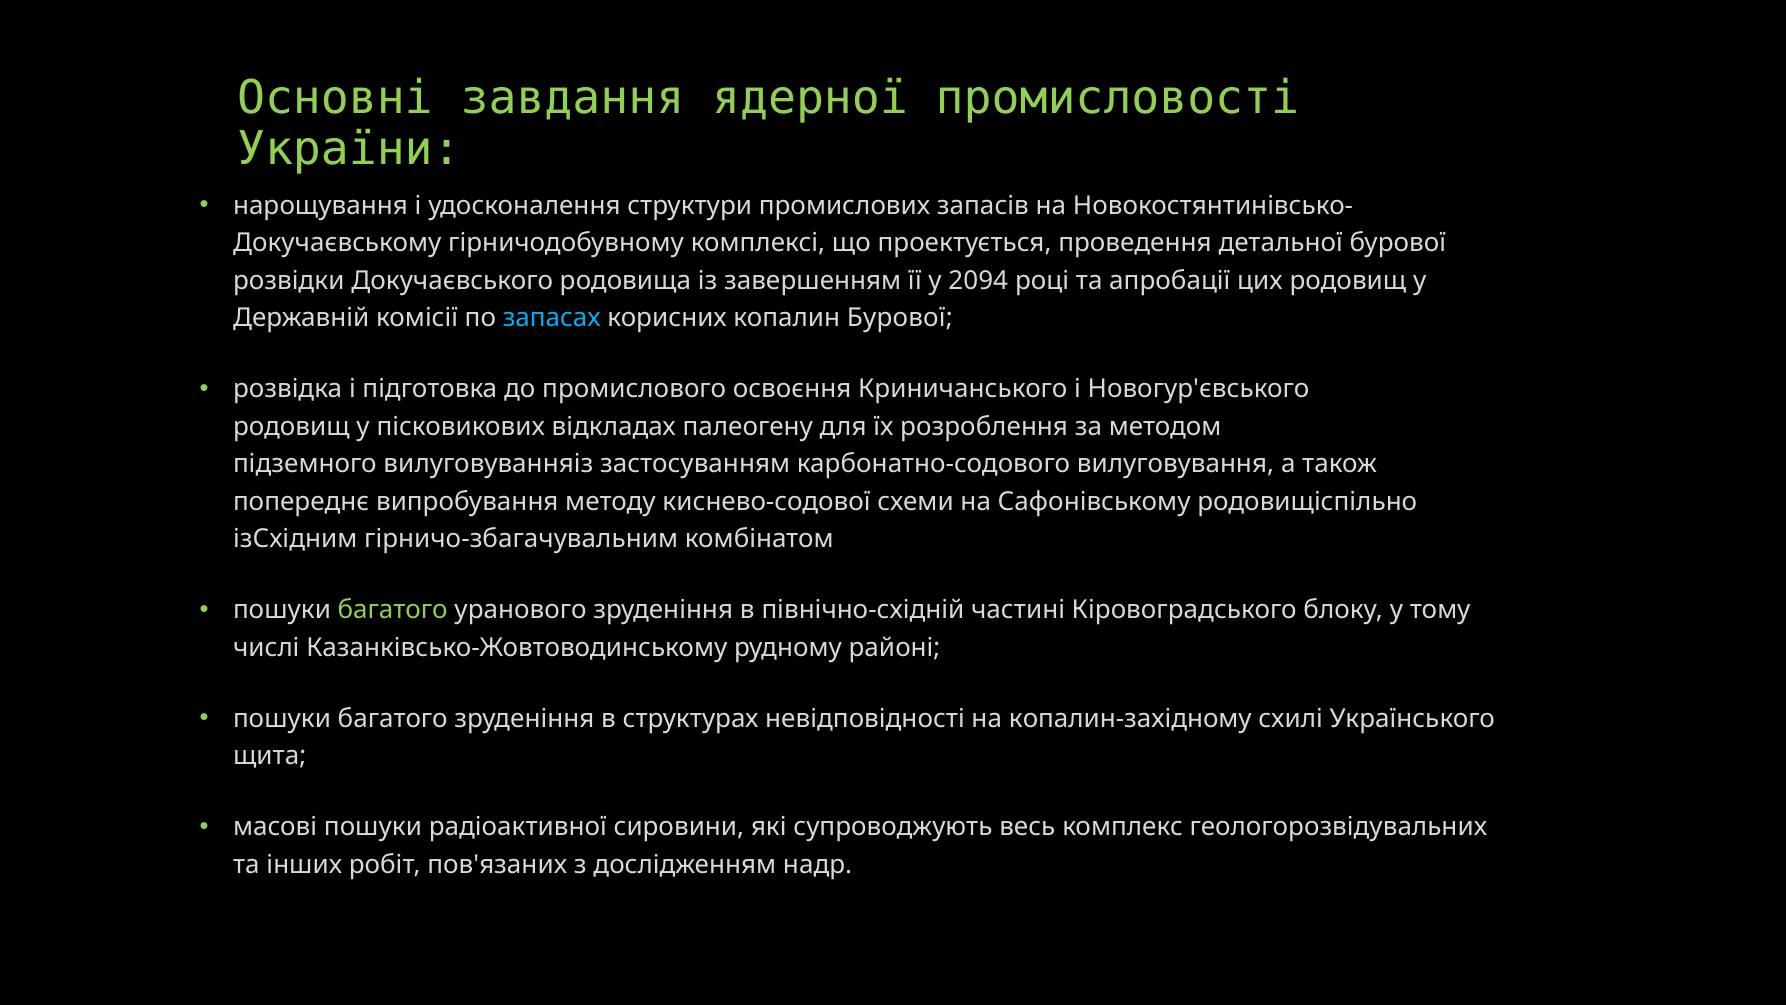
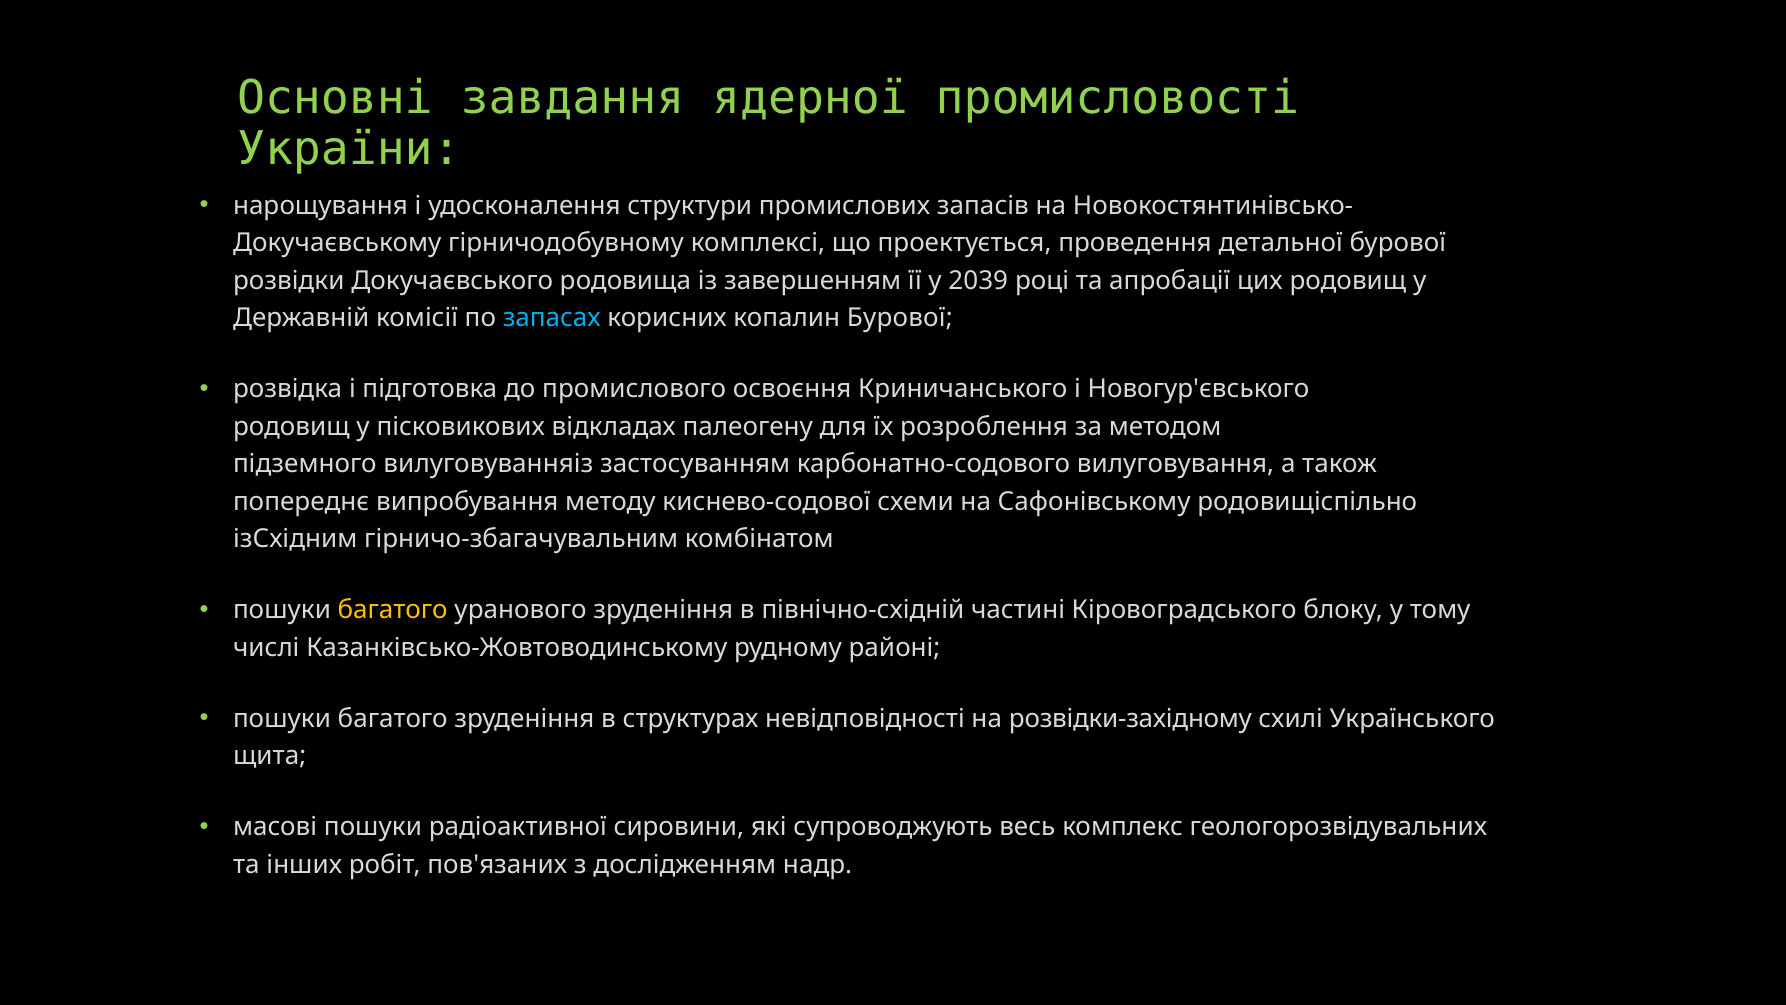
2094: 2094 -> 2039
багатого at (393, 610) colour: light green -> yellow
копалин-західному: копалин-західному -> розвідки-західному
